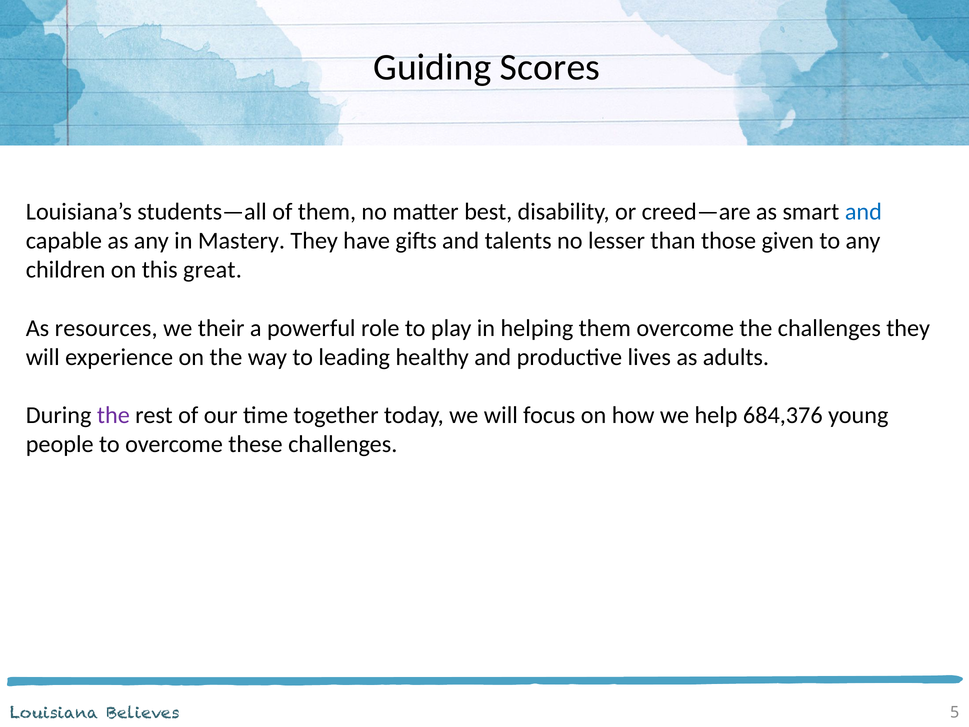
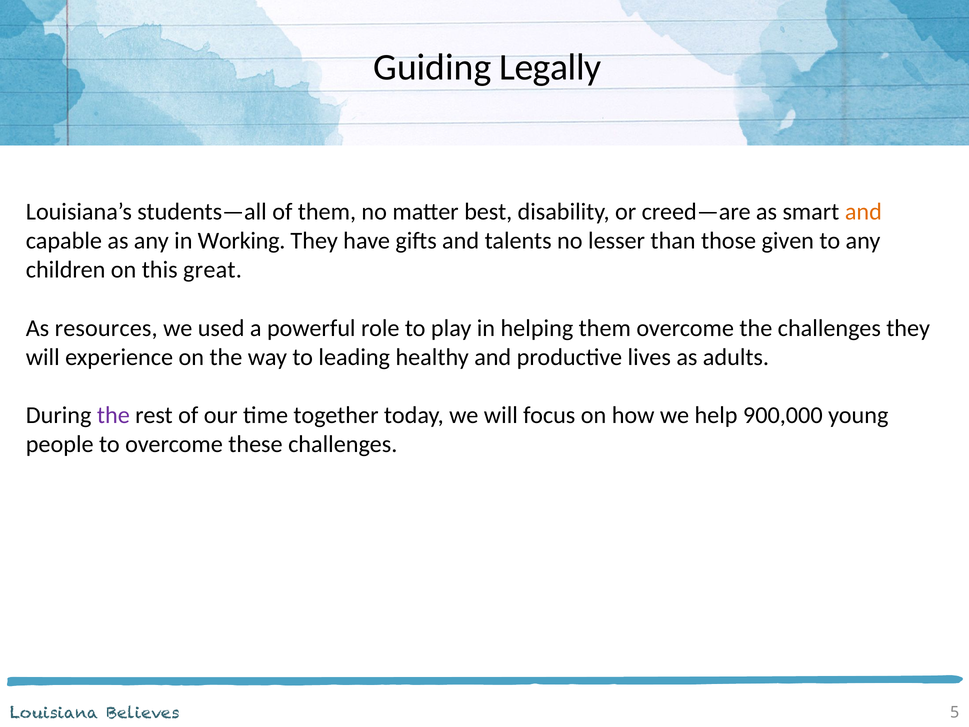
Scores: Scores -> Legally
and at (863, 212) colour: blue -> orange
Mastery: Mastery -> Working
their: their -> used
684,376: 684,376 -> 900,000
